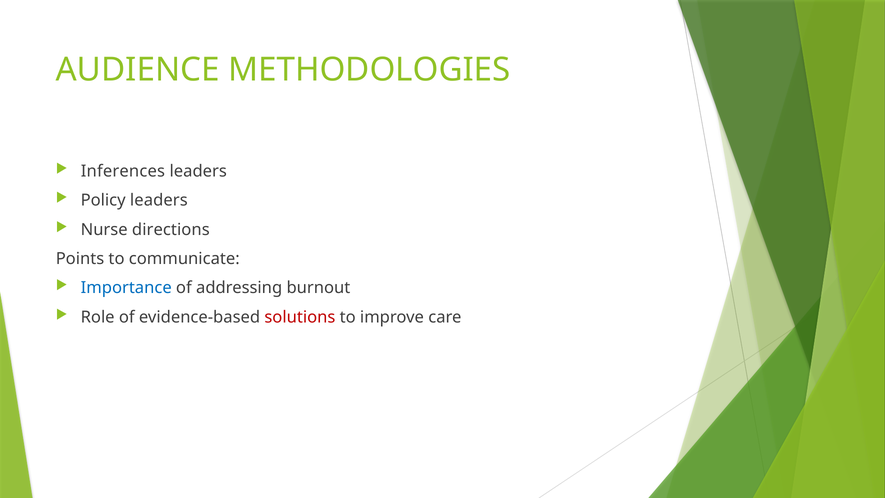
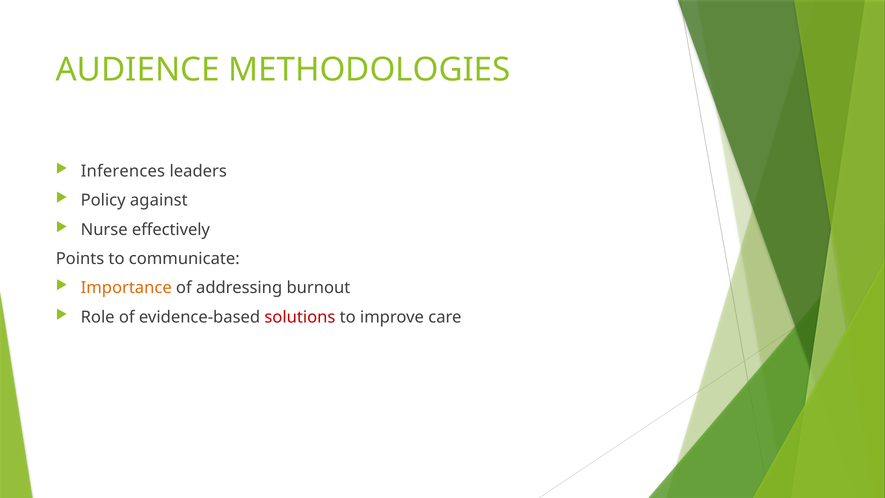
Policy leaders: leaders -> against
directions: directions -> effectively
Importance colour: blue -> orange
